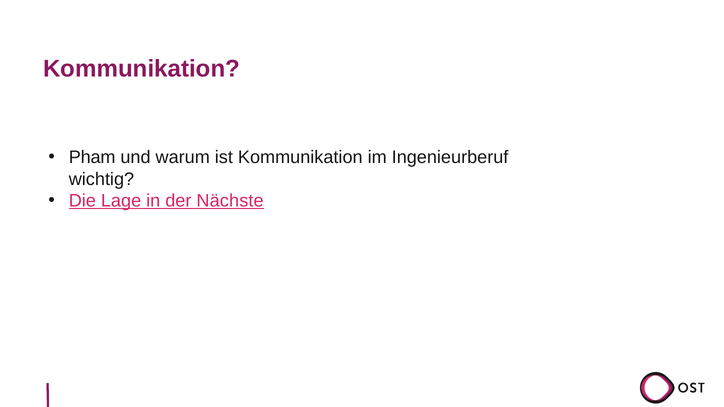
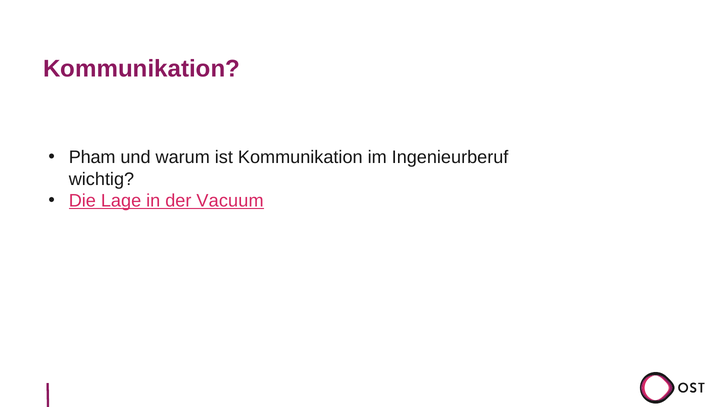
Nächste: Nächste -> Vacuum
